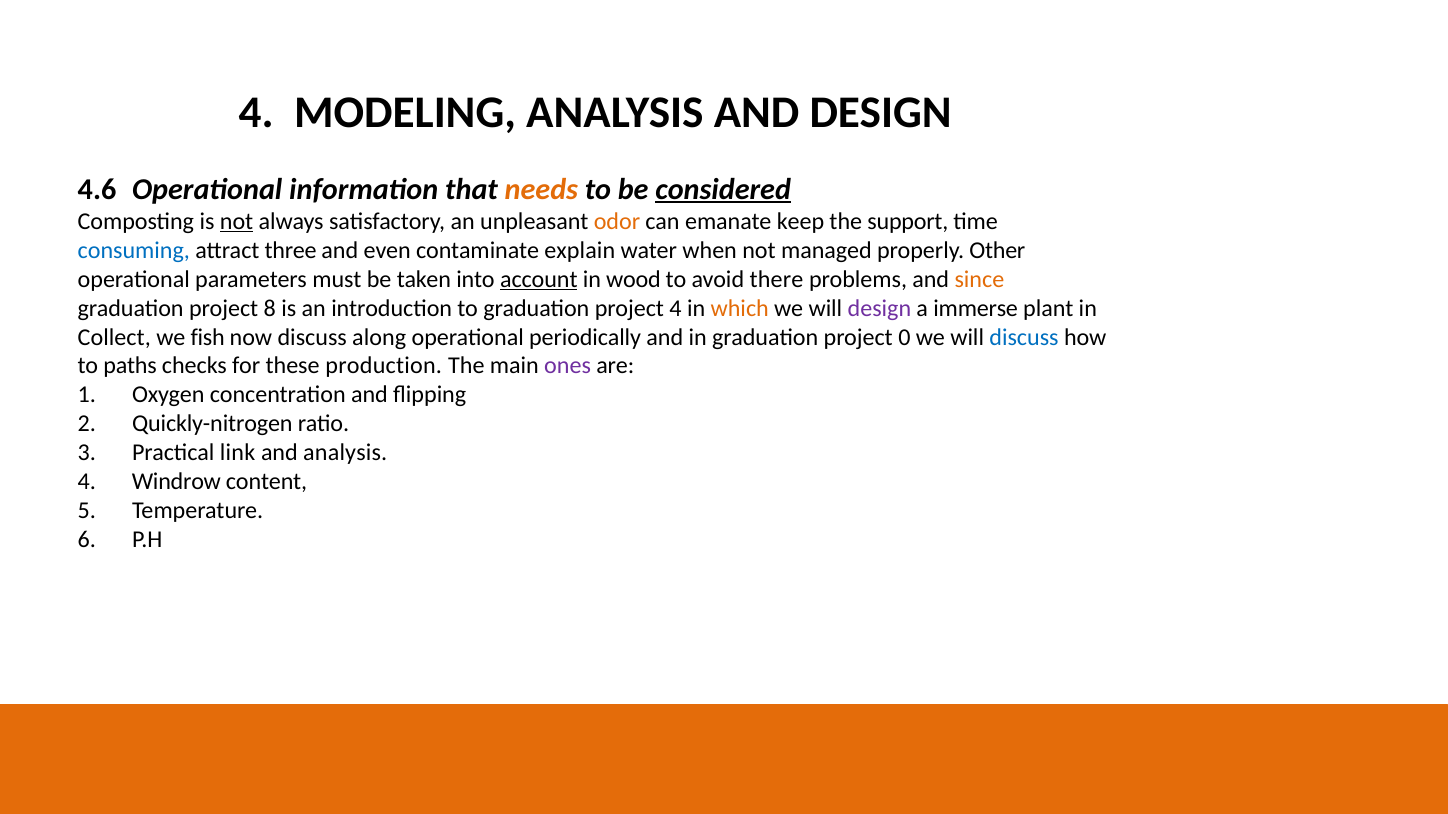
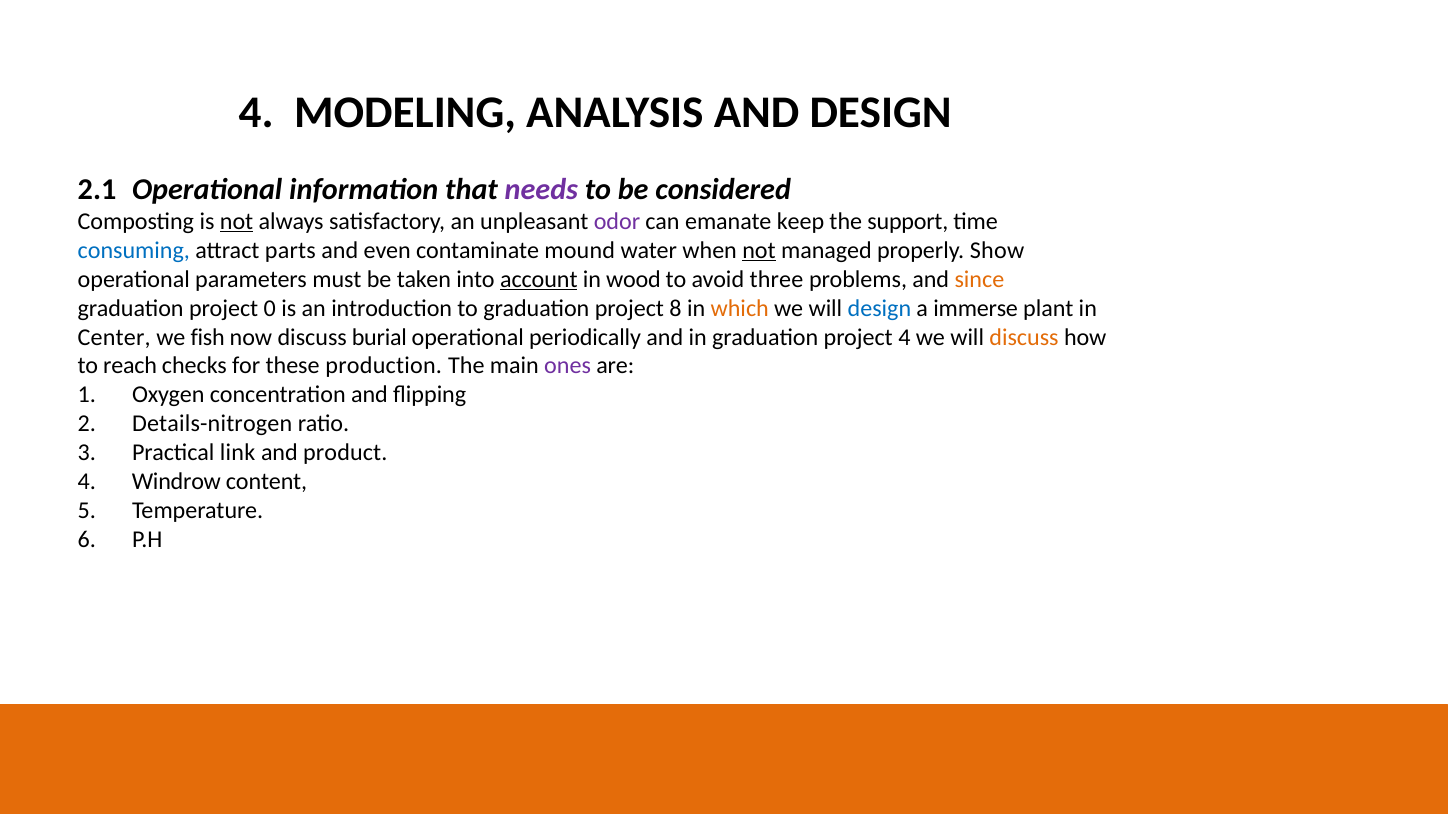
4.6: 4.6 -> 2.1
needs colour: orange -> purple
considered underline: present -> none
odor colour: orange -> purple
three: three -> parts
explain: explain -> mound
not at (759, 250) underline: none -> present
Other: Other -> Show
there: there -> three
8: 8 -> 0
project 4: 4 -> 8
design at (879, 308) colour: purple -> blue
Collect: Collect -> Center
along: along -> burial
project 0: 0 -> 4
discuss at (1024, 337) colour: blue -> orange
paths: paths -> reach
Quickly-nitrogen: Quickly-nitrogen -> Details-nitrogen
and analysis: analysis -> product
